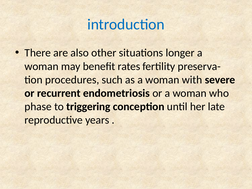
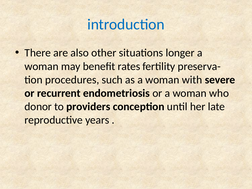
phase: phase -> donor
triggering: triggering -> providers
